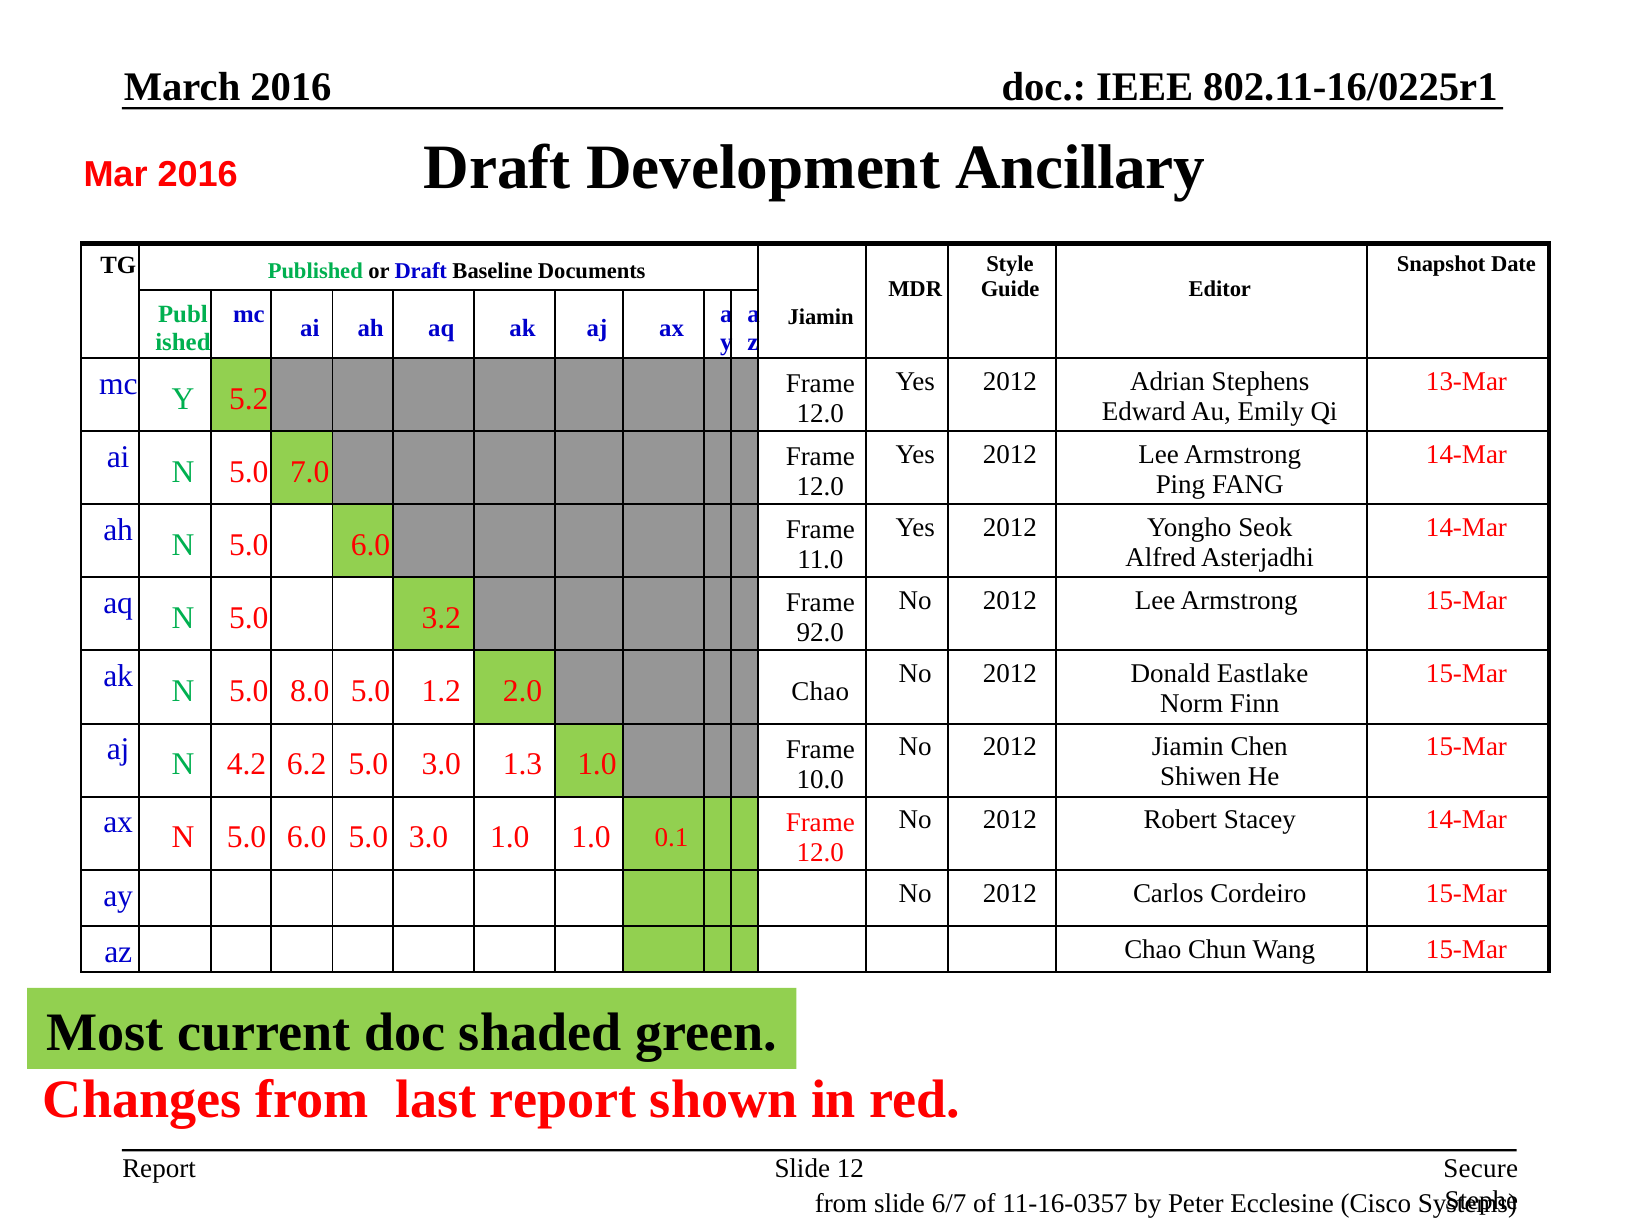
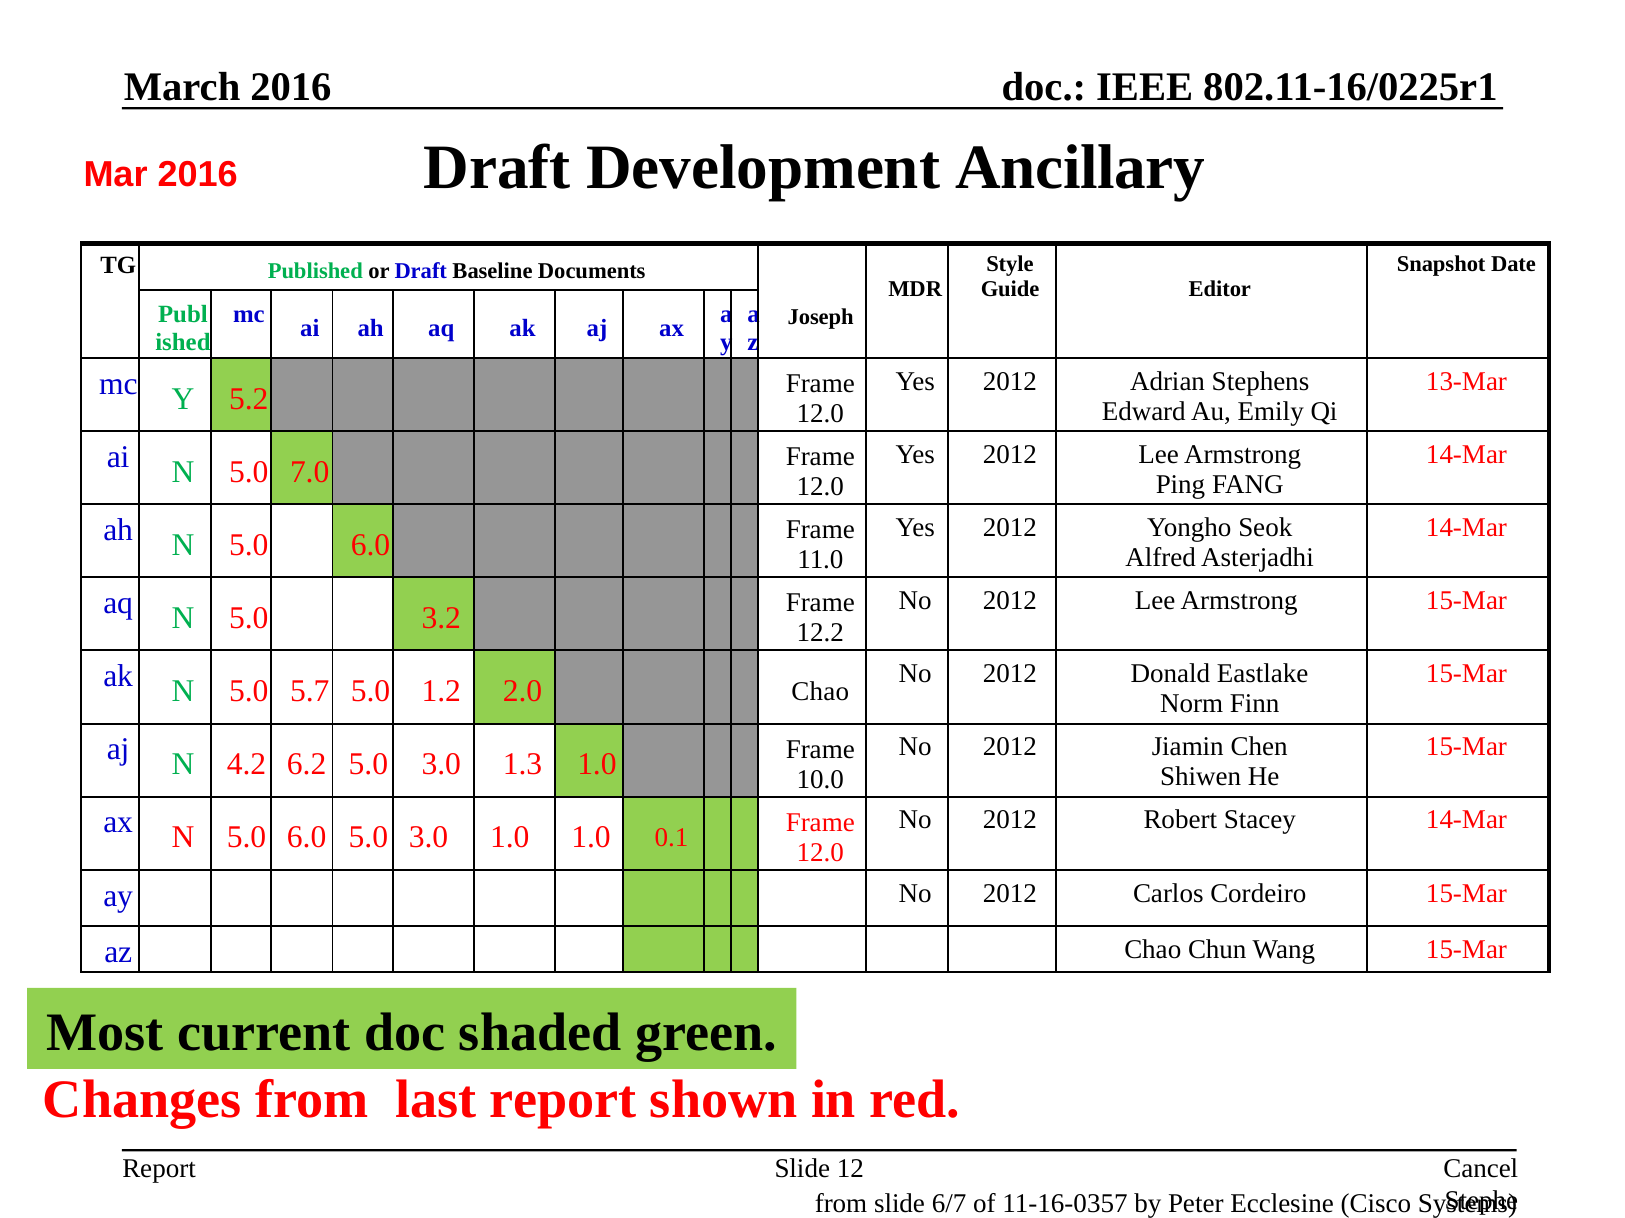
Jiamin at (821, 318): Jiamin -> Joseph
92.0: 92.0 -> 12.2
8.0: 8.0 -> 5.7
Secure: Secure -> Cancel
